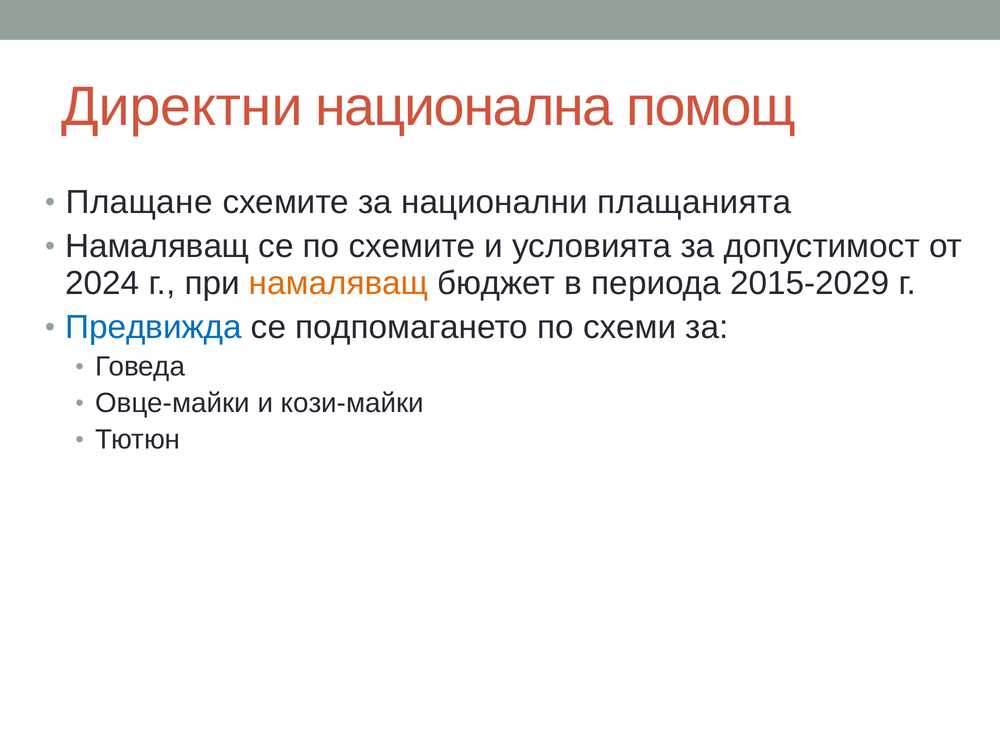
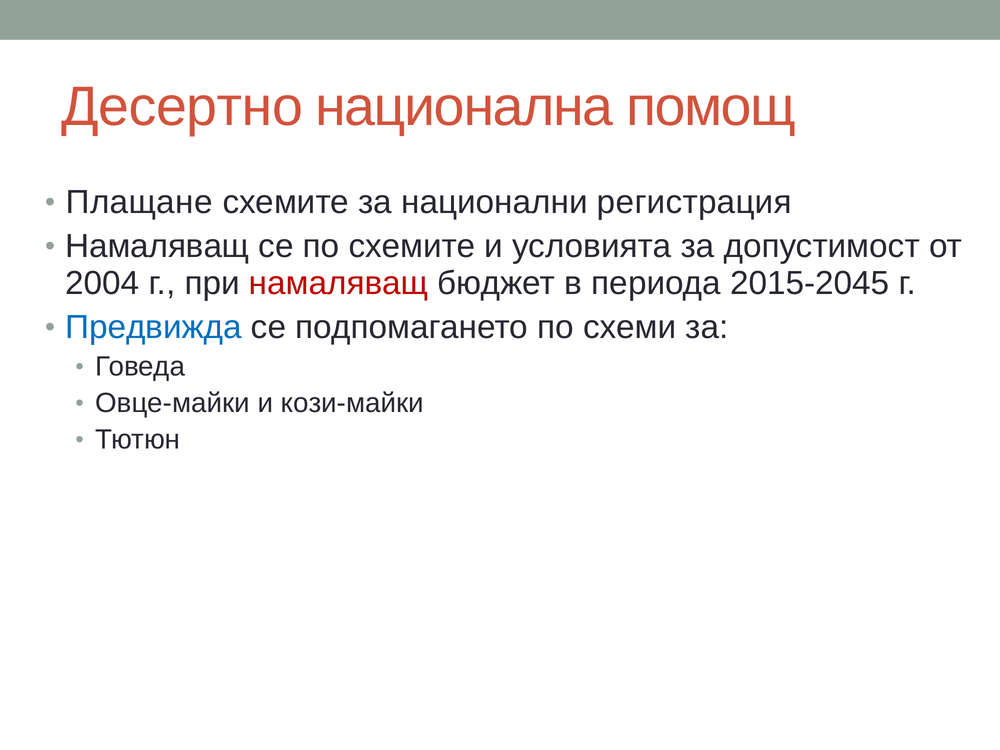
Директни: Директни -> Десертно
плащанията: плащанията -> регистрация
2024: 2024 -> 2004
намаляващ at (339, 283) colour: orange -> red
2015-2029: 2015-2029 -> 2015-2045
